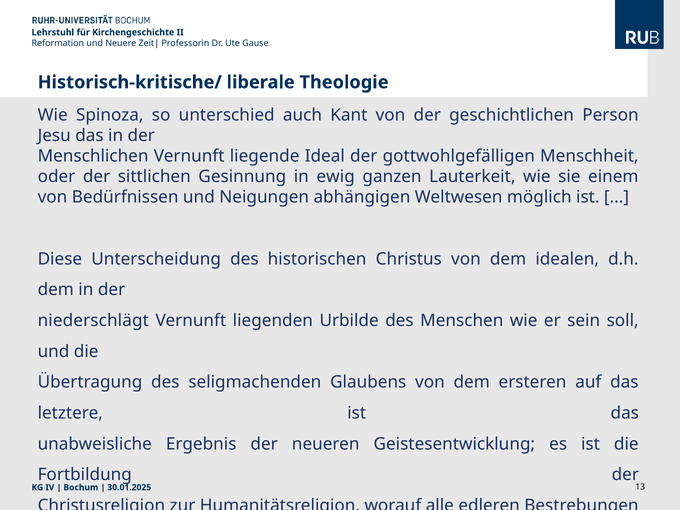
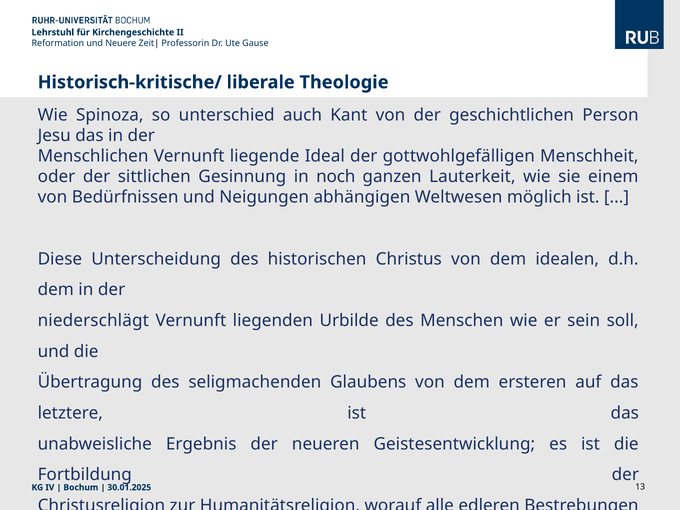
ewig: ewig -> noch
